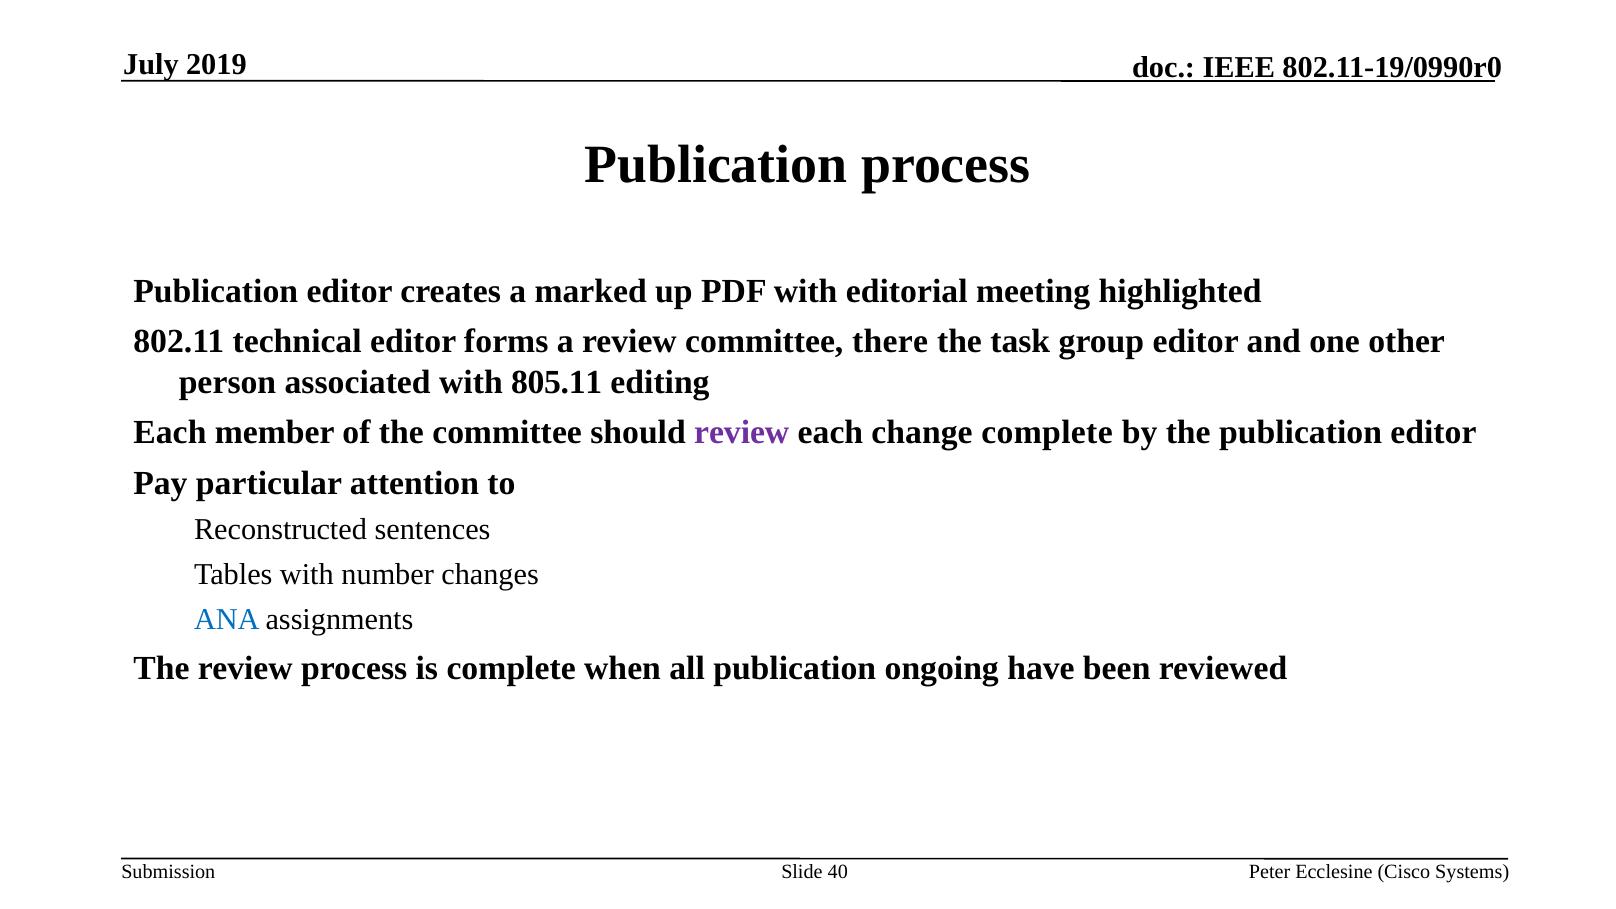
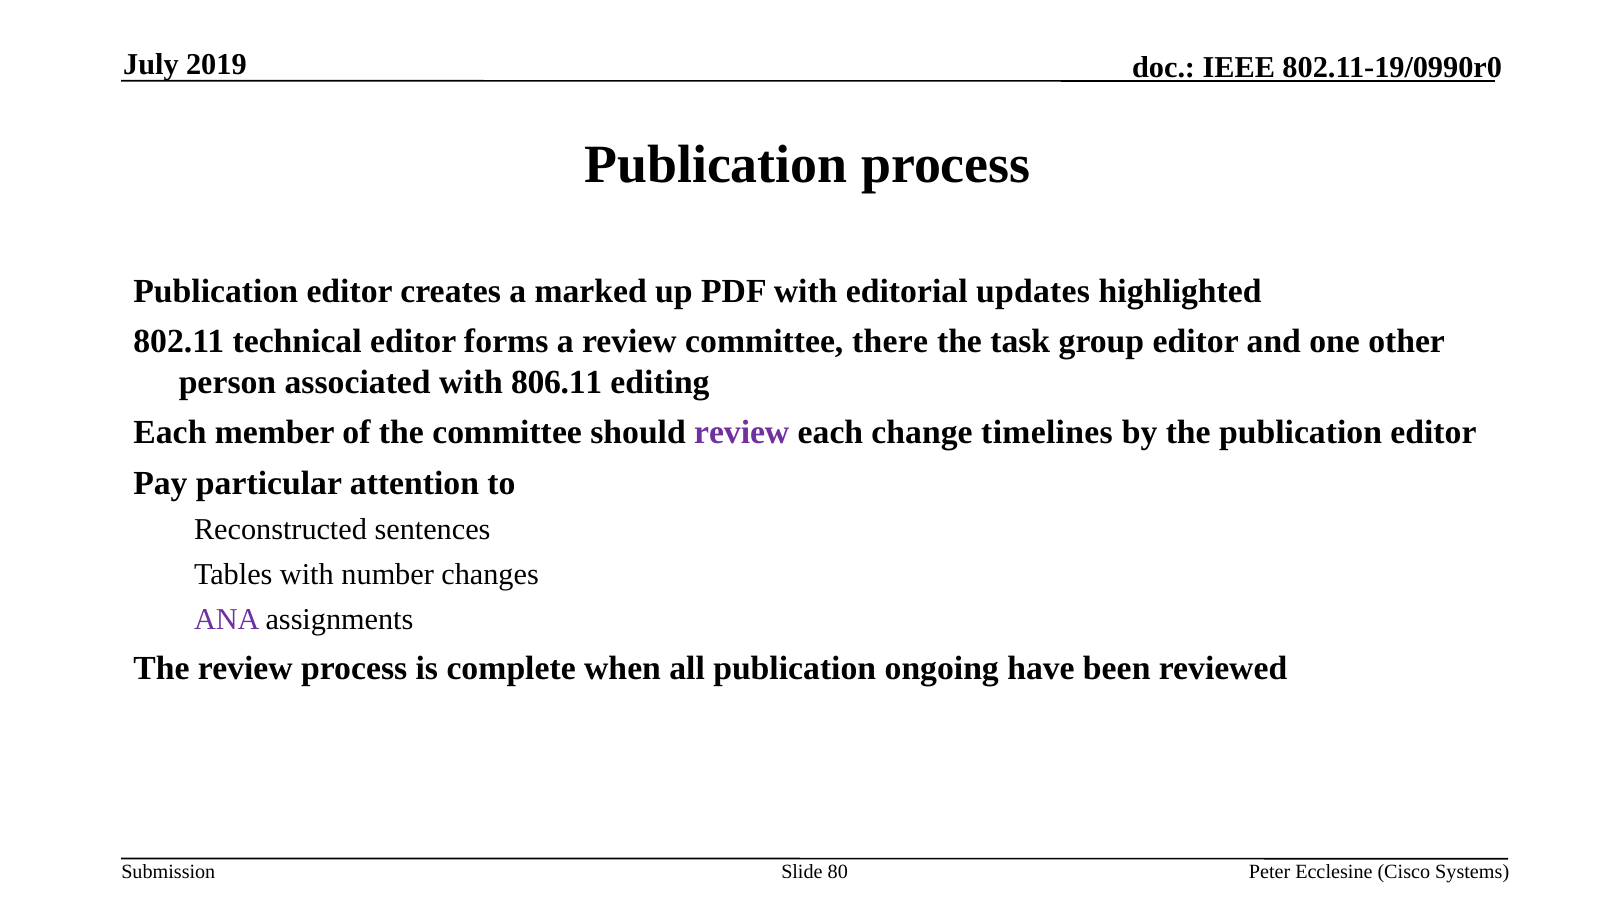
meeting: meeting -> updates
805.11: 805.11 -> 806.11
change complete: complete -> timelines
ANA colour: blue -> purple
40: 40 -> 80
